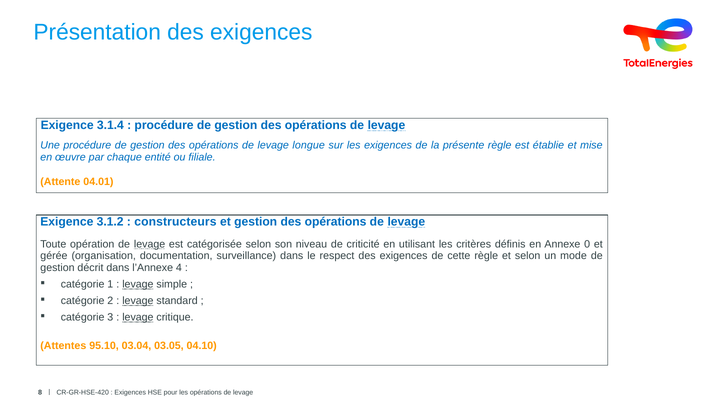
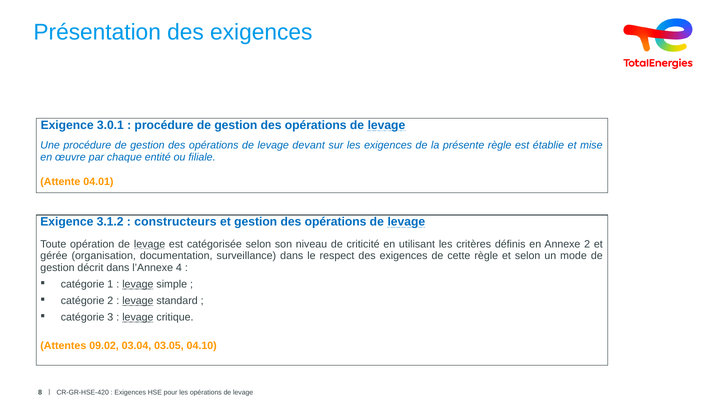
3.1.4: 3.1.4 -> 3.0.1
longue: longue -> devant
Annexe 0: 0 -> 2
95.10: 95.10 -> 09.02
